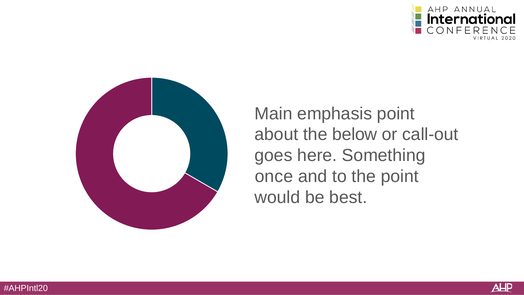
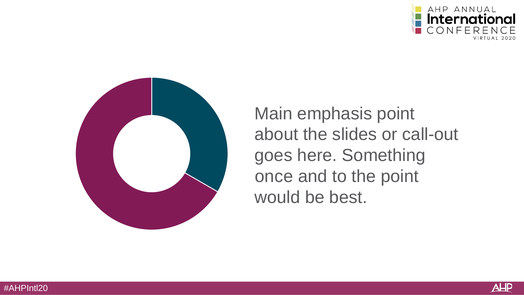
below: below -> slides
